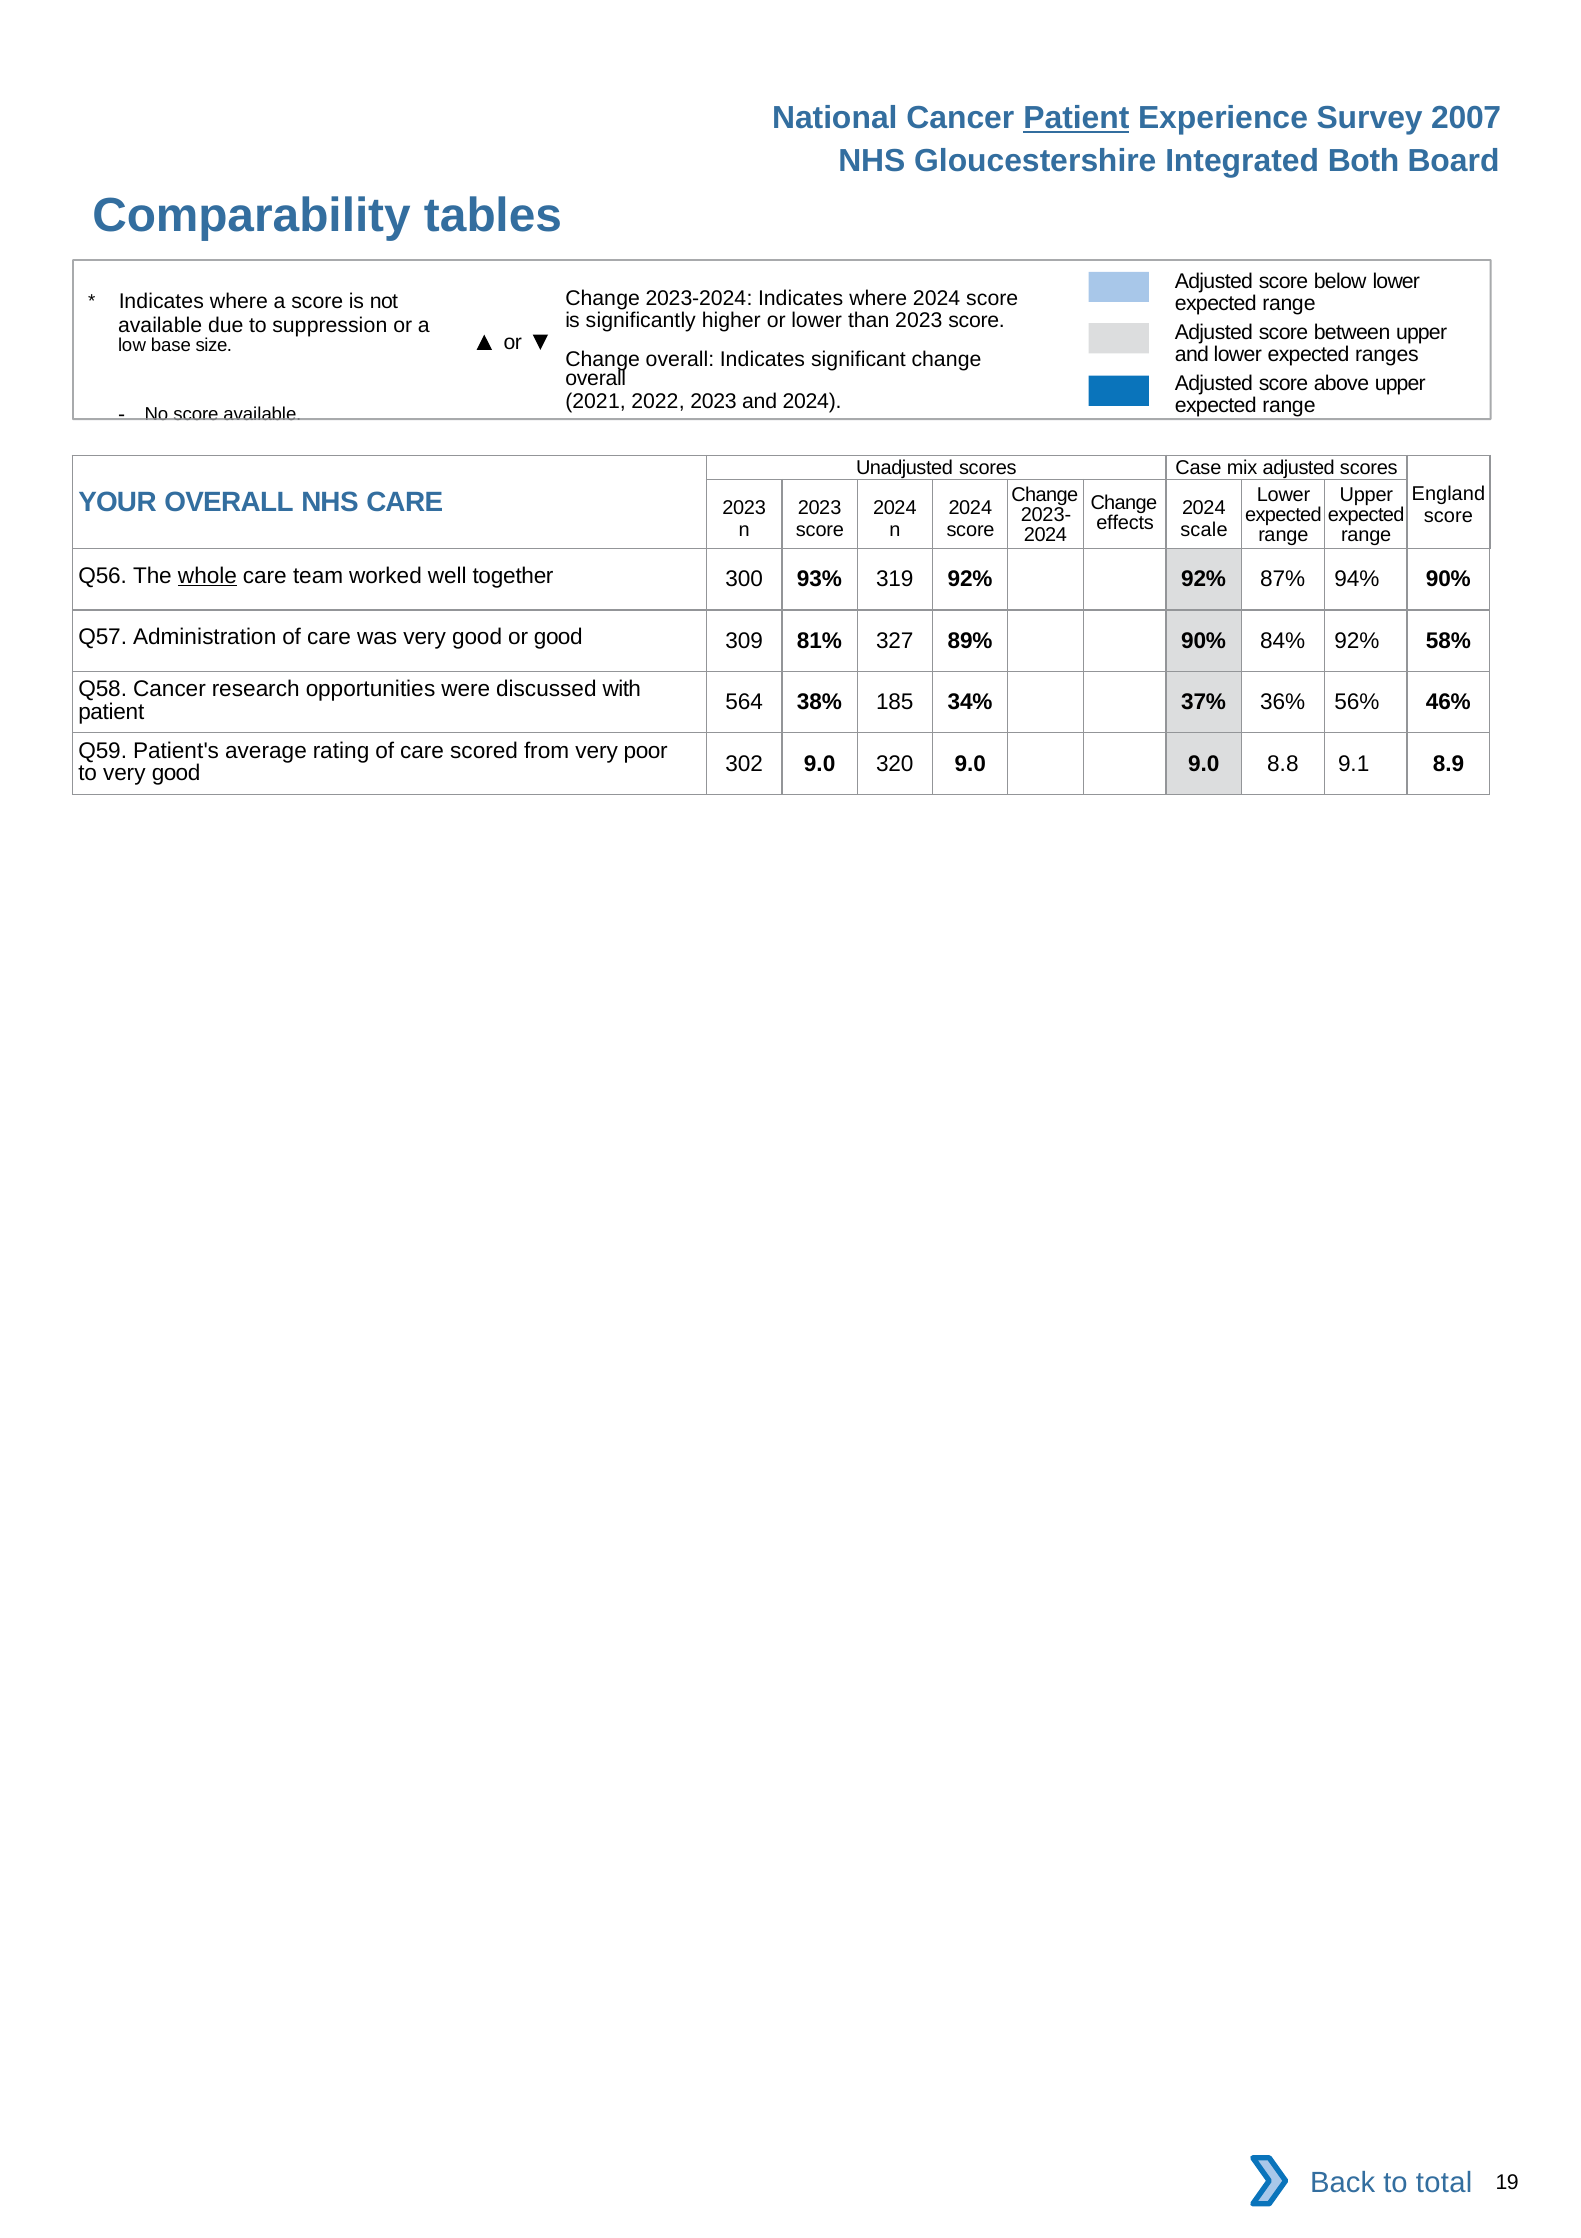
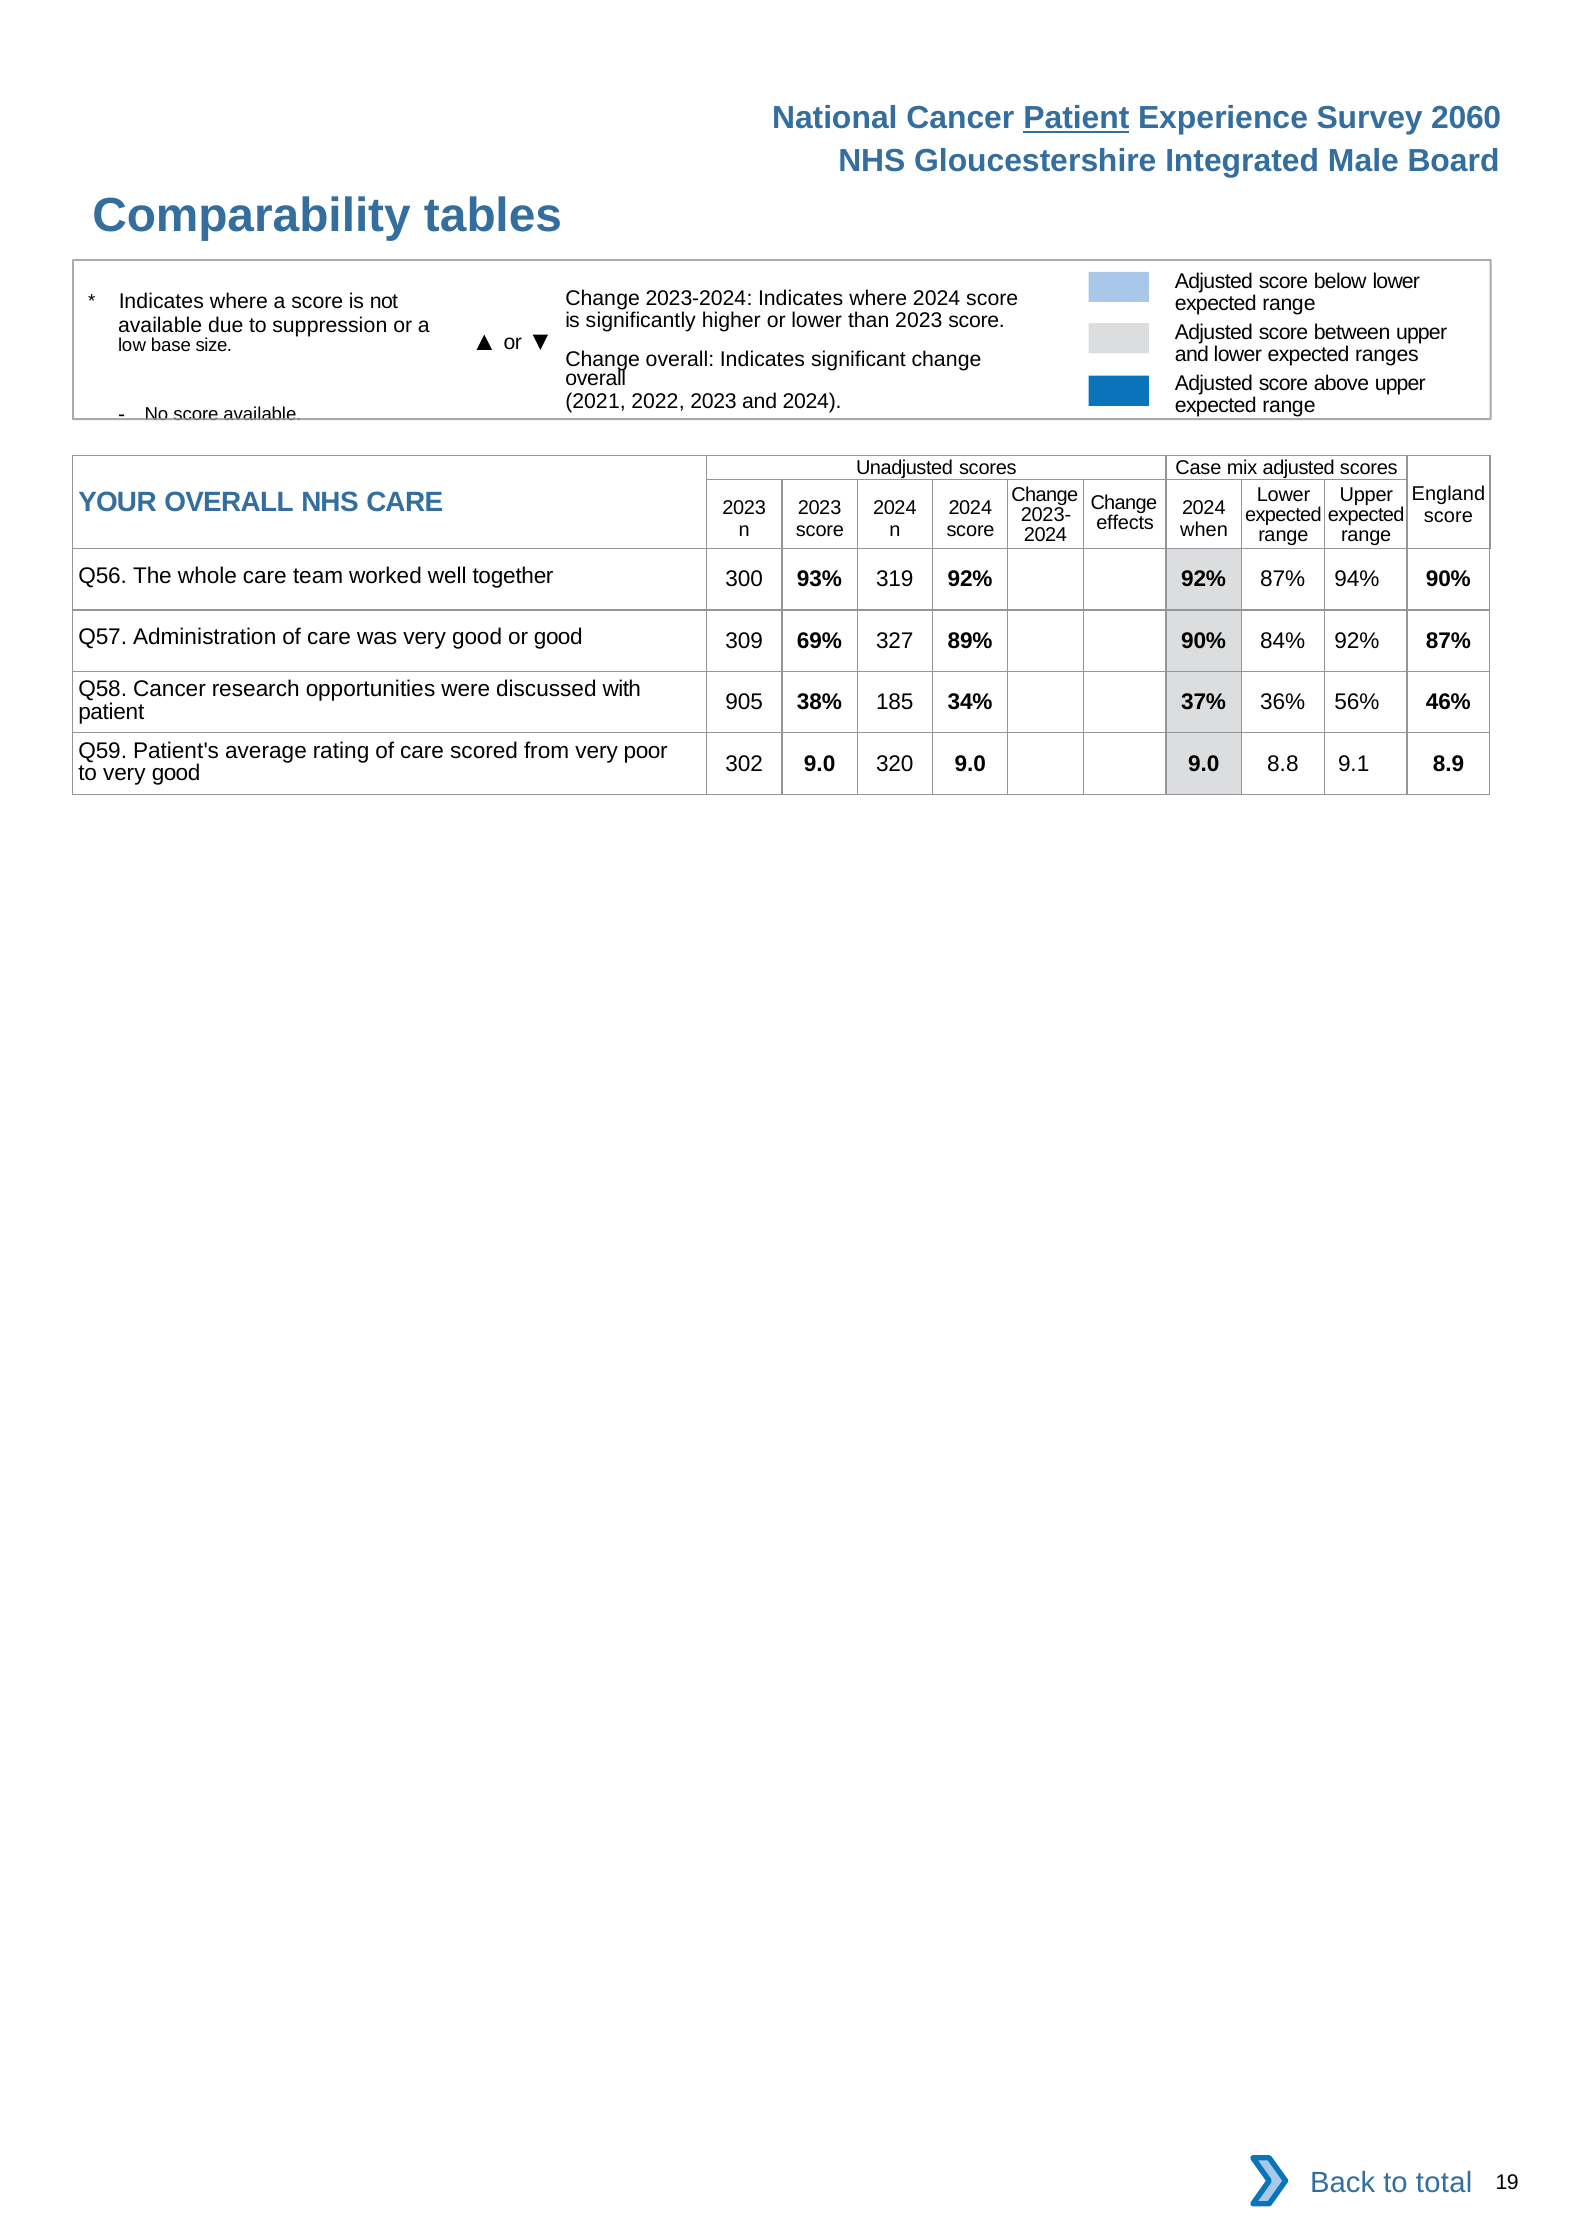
2007: 2007 -> 2060
Both: Both -> Male
scale: scale -> when
whole underline: present -> none
81%: 81% -> 69%
84% 92% 58%: 58% -> 87%
564: 564 -> 905
